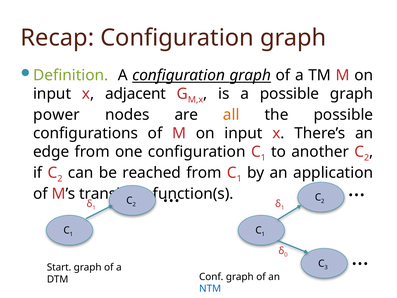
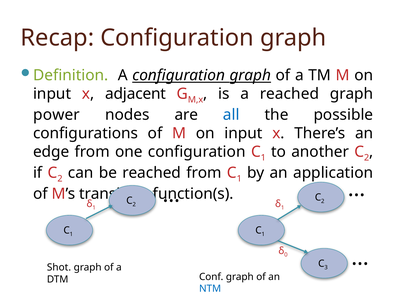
a possible: possible -> reached
all colour: orange -> blue
Start: Start -> Shot
